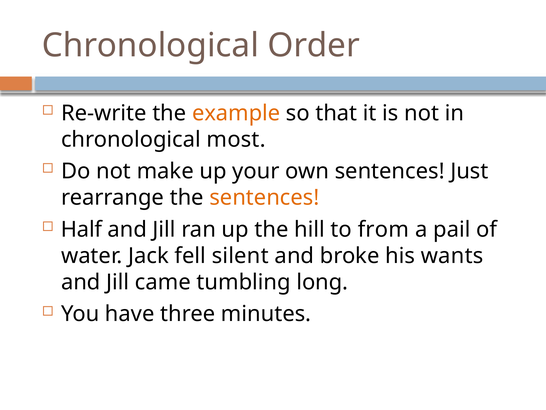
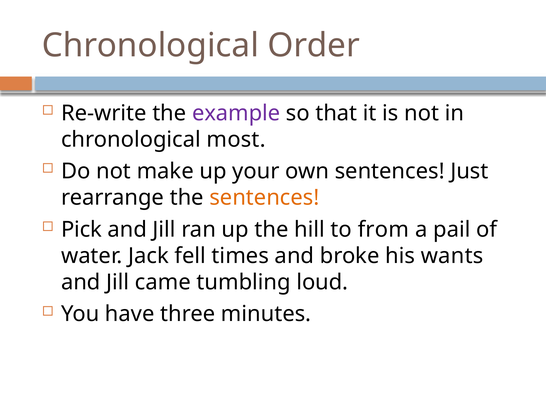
example colour: orange -> purple
Half: Half -> Pick
silent: silent -> times
long: long -> loud
